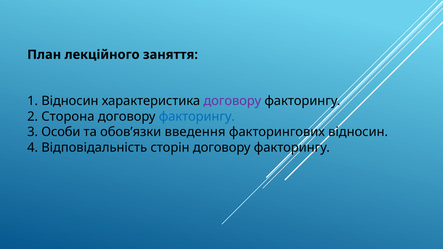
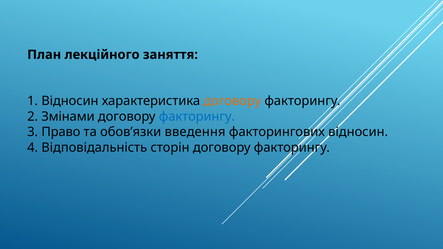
договору at (232, 101) colour: purple -> orange
Сторона: Сторона -> Змінами
Особи: Особи -> Право
